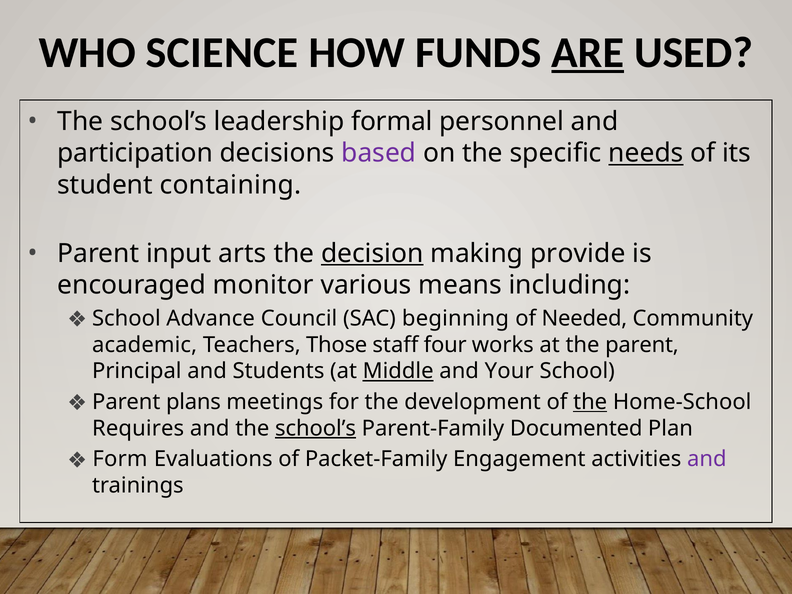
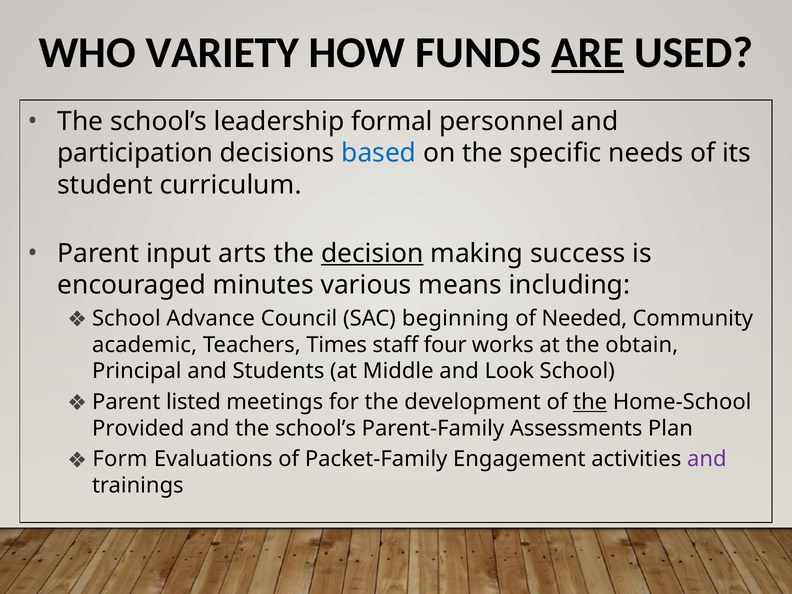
SCIENCE: SCIENCE -> VARIETY
based colour: purple -> blue
needs underline: present -> none
containing: containing -> curriculum
provide: provide -> success
monitor: monitor -> minutes
Those: Those -> Times
the parent: parent -> obtain
Middle underline: present -> none
Your: Your -> Look
plans: plans -> listed
Requires: Requires -> Provided
school’s at (316, 428) underline: present -> none
Documented: Documented -> Assessments
